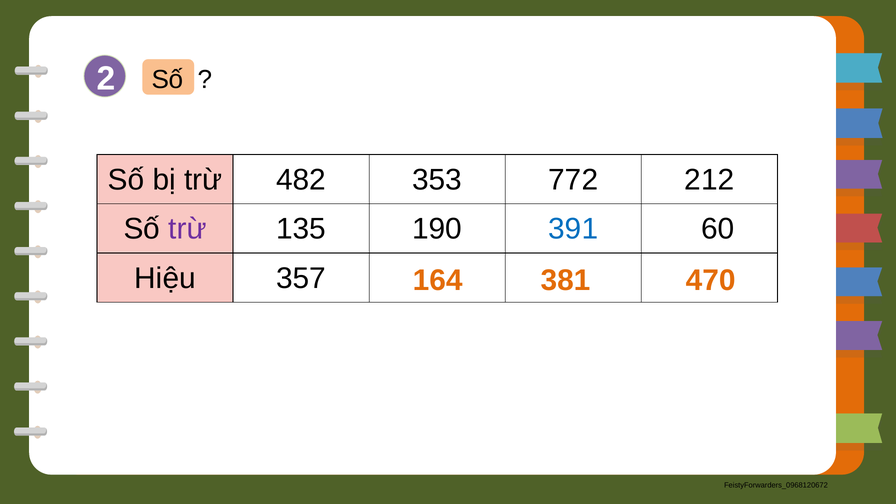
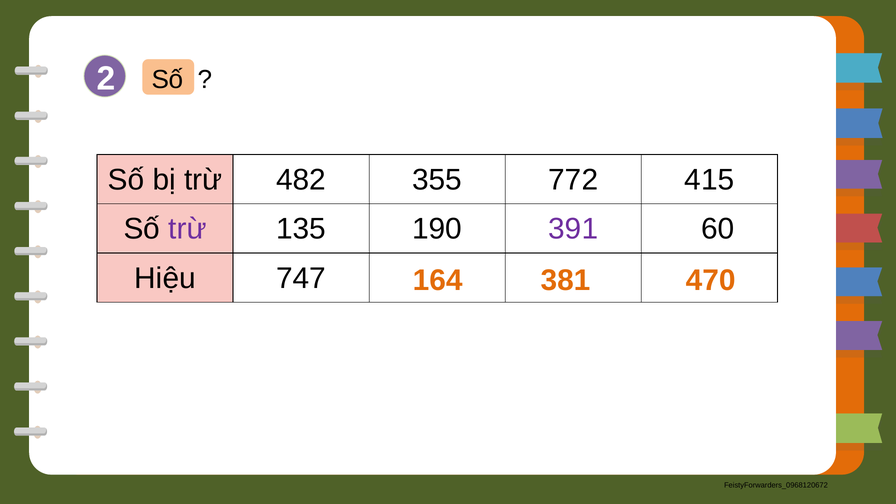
353: 353 -> 355
212: 212 -> 415
391 colour: blue -> purple
357: 357 -> 747
